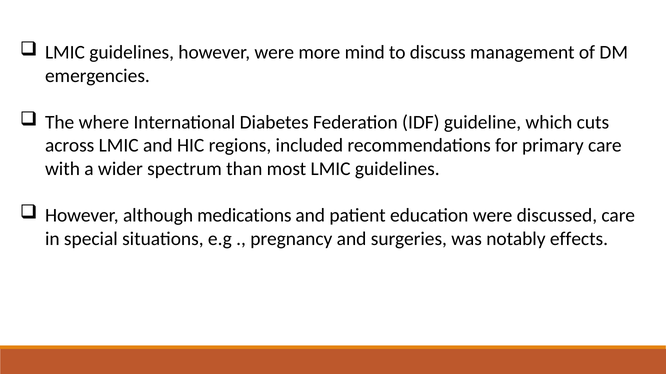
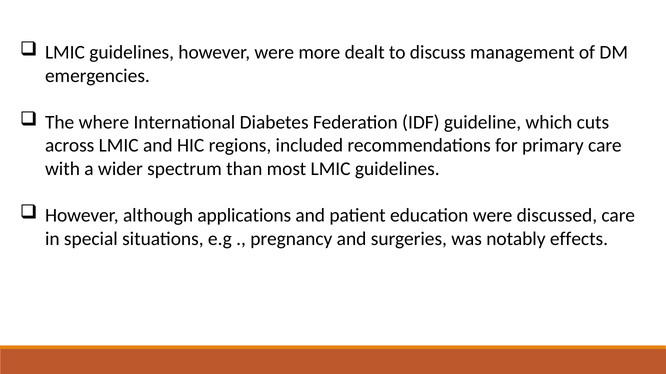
mind: mind -> dealt
medications: medications -> applications
